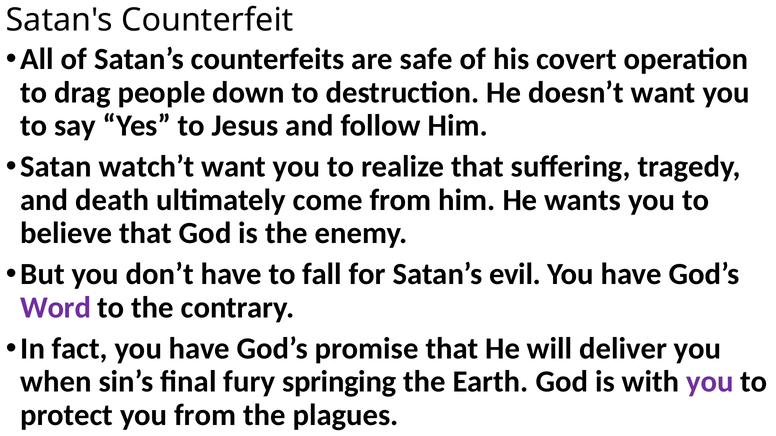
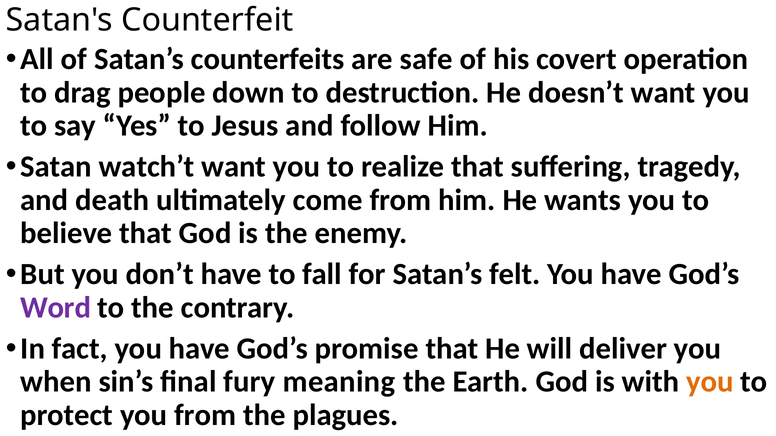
evil: evil -> felt
springing: springing -> meaning
you at (710, 382) colour: purple -> orange
